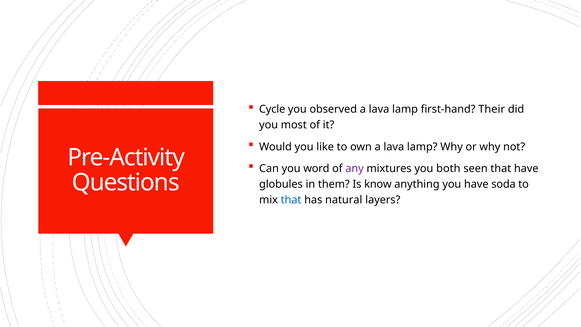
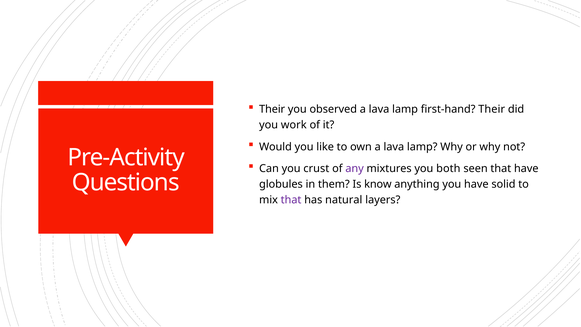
Cycle at (272, 109): Cycle -> Their
most: most -> work
word: word -> crust
soda: soda -> solid
that at (291, 200) colour: blue -> purple
